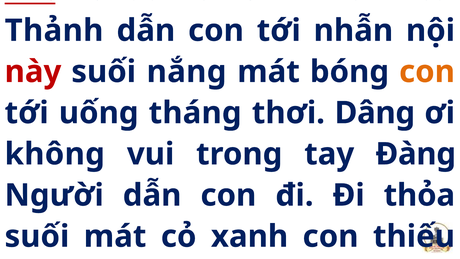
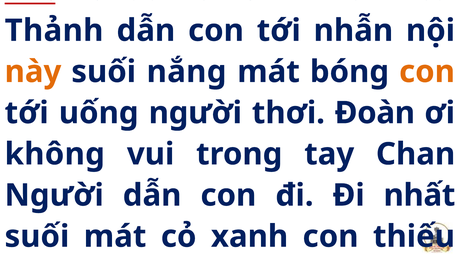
này colour: red -> orange
tháng at (195, 113): tháng -> người
Dâng: Dâng -> Đoàn
Đàng: Đàng -> Chan
thỏa: thỏa -> nhất
